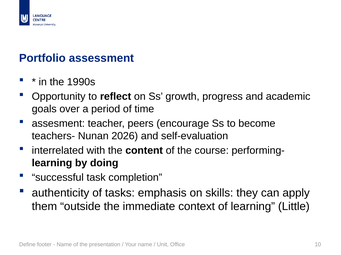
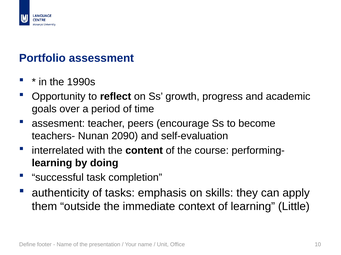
2026: 2026 -> 2090
